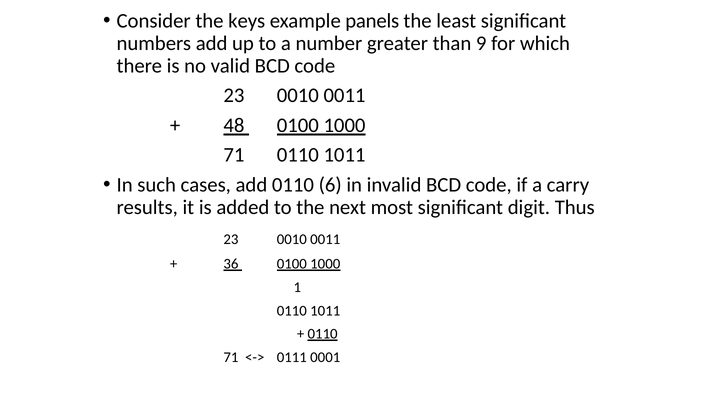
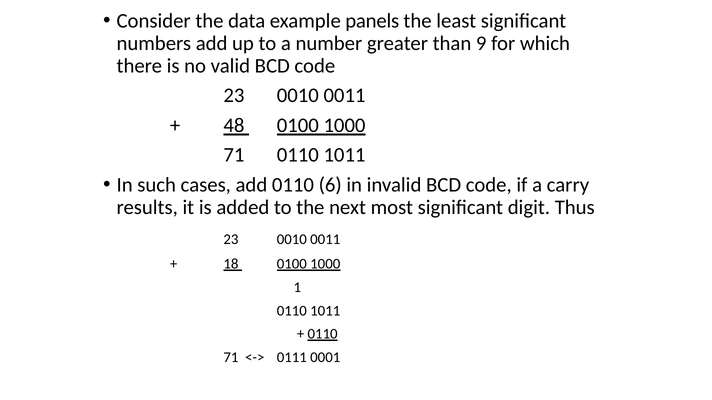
keys: keys -> data
36: 36 -> 18
